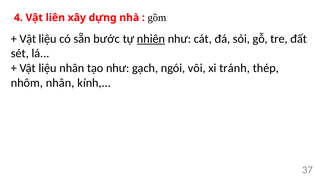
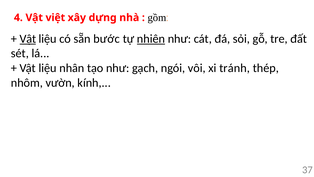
liên: liên -> việt
Vật at (28, 39) underline: none -> present
nhôm nhân: nhân -> vườn
